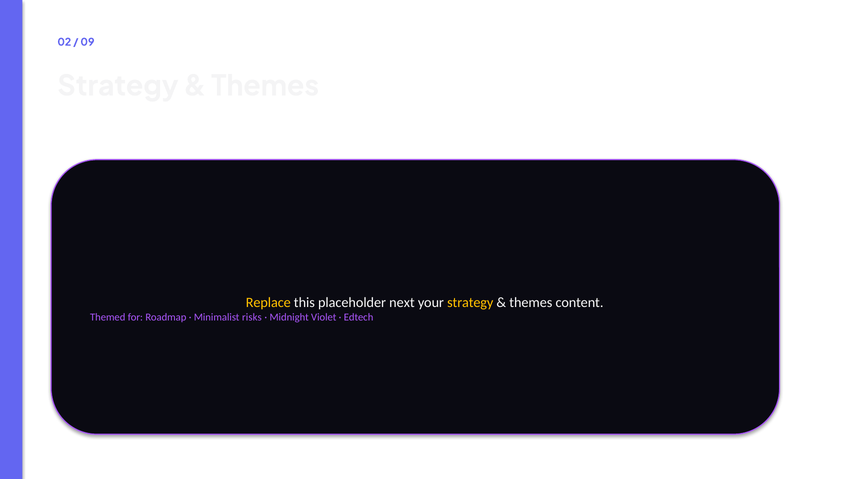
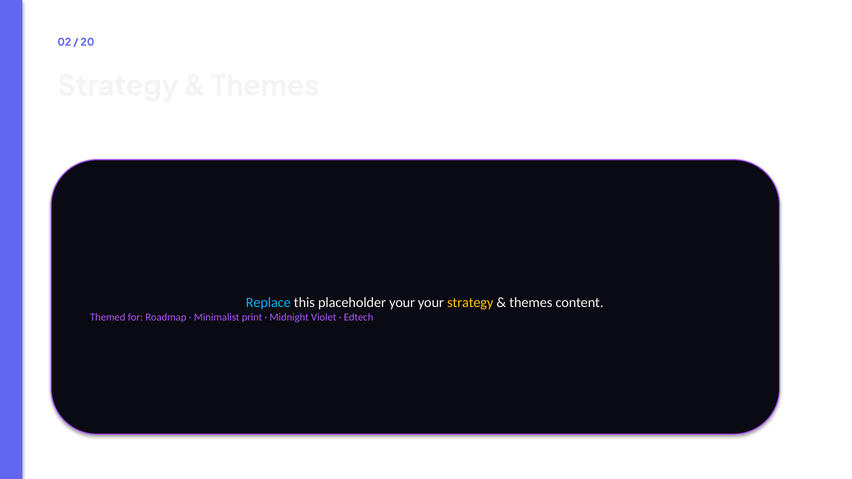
09: 09 -> 20
Replace colour: yellow -> light blue
placeholder next: next -> your
risks: risks -> print
